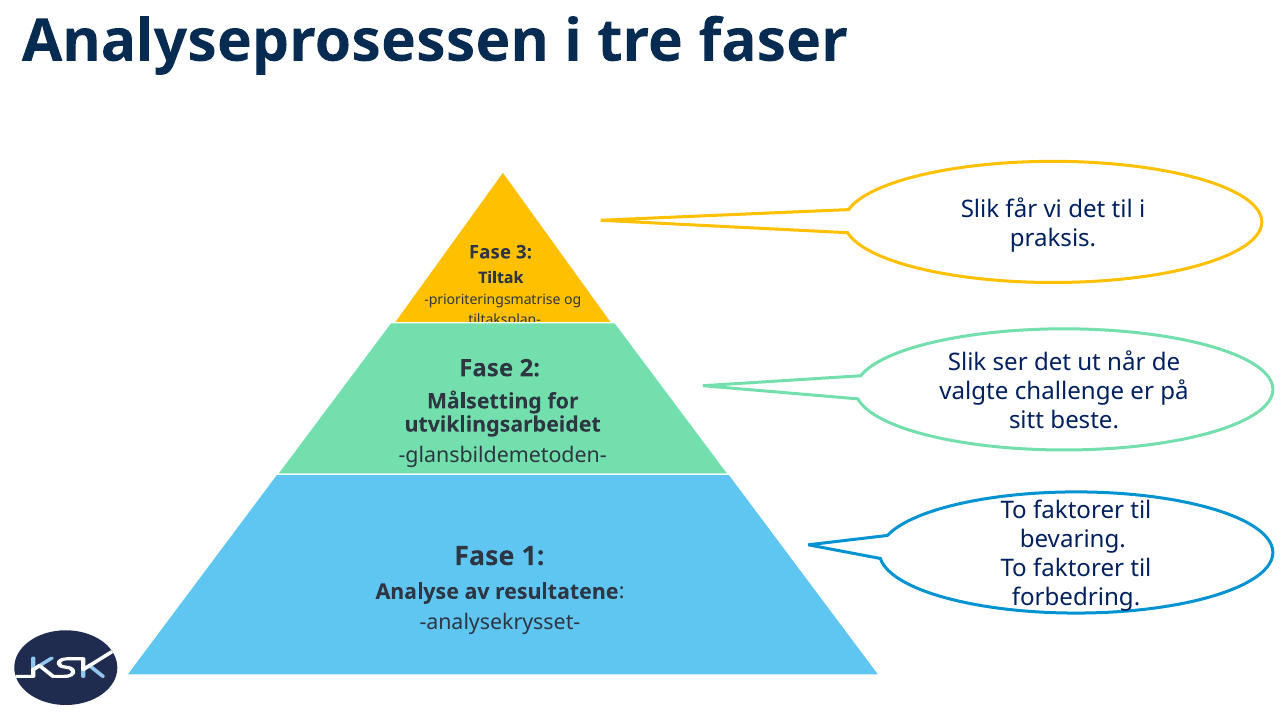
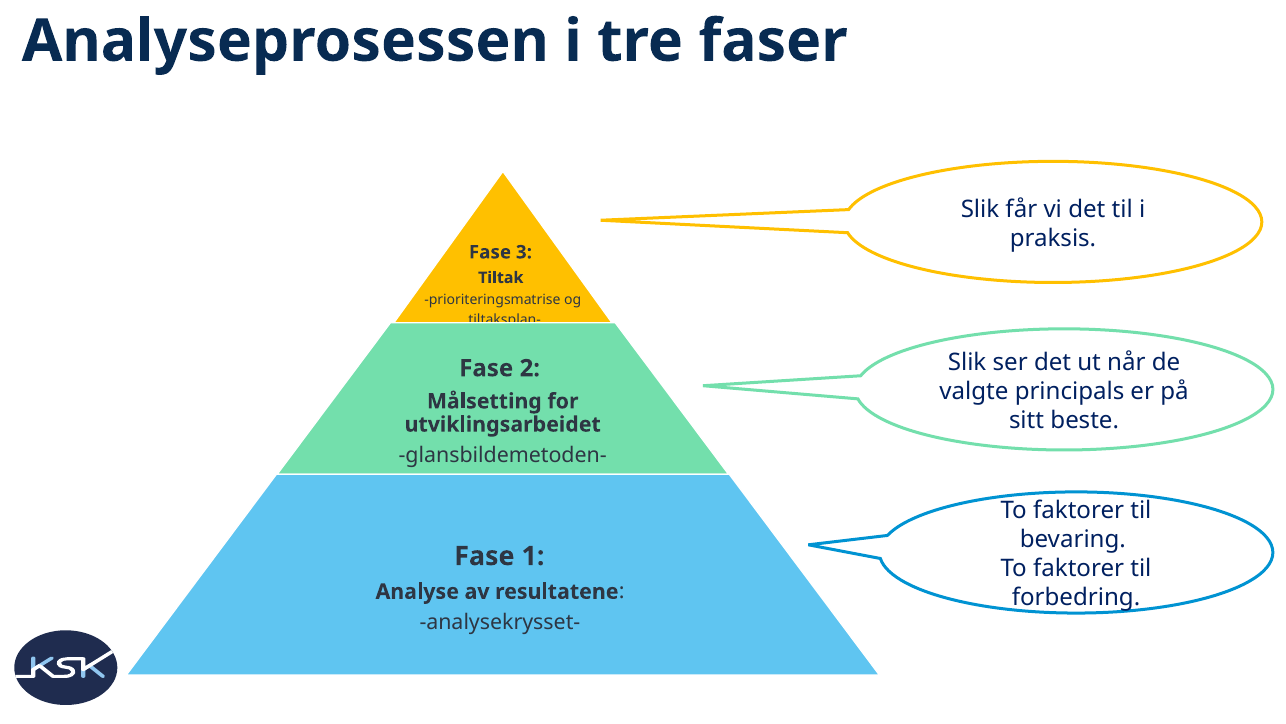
challenge: challenge -> principals
